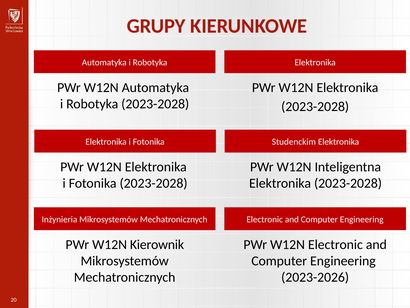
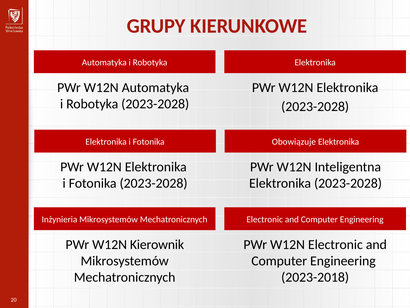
Studenckim: Studenckim -> Obowiązuje
2023-2026: 2023-2026 -> 2023-2018
